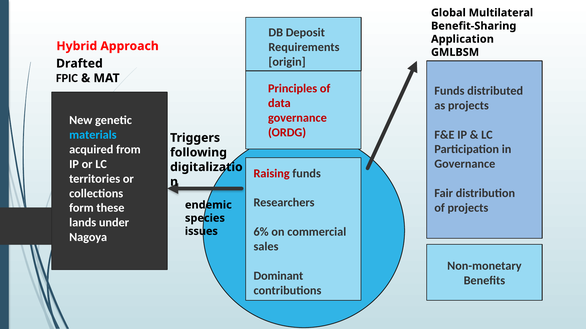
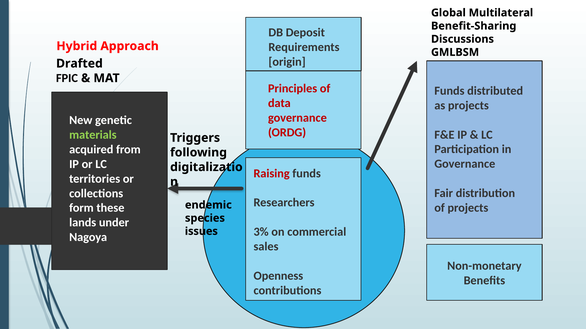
Application: Application -> Discussions
materials colour: light blue -> light green
6%: 6% -> 3%
Dominant: Dominant -> Openness
